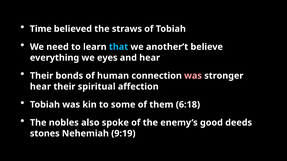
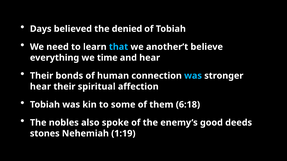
Time: Time -> Days
straws: straws -> denied
eyes: eyes -> time
was at (193, 76) colour: pink -> light blue
9:19: 9:19 -> 1:19
